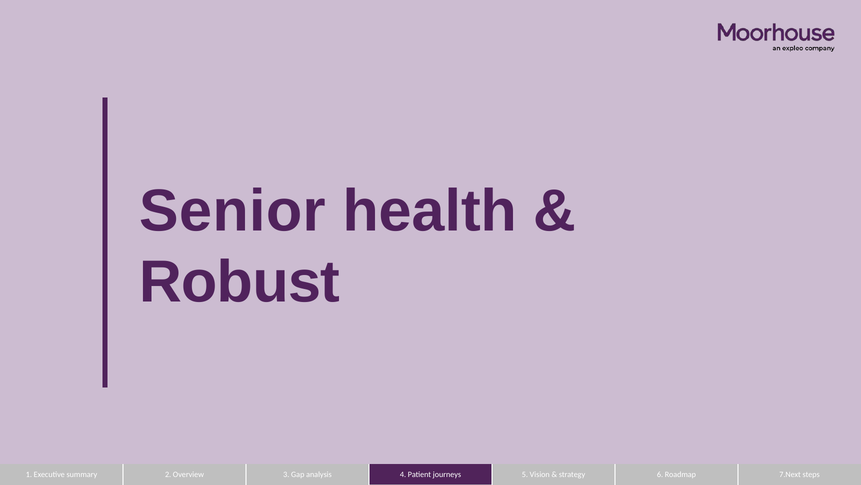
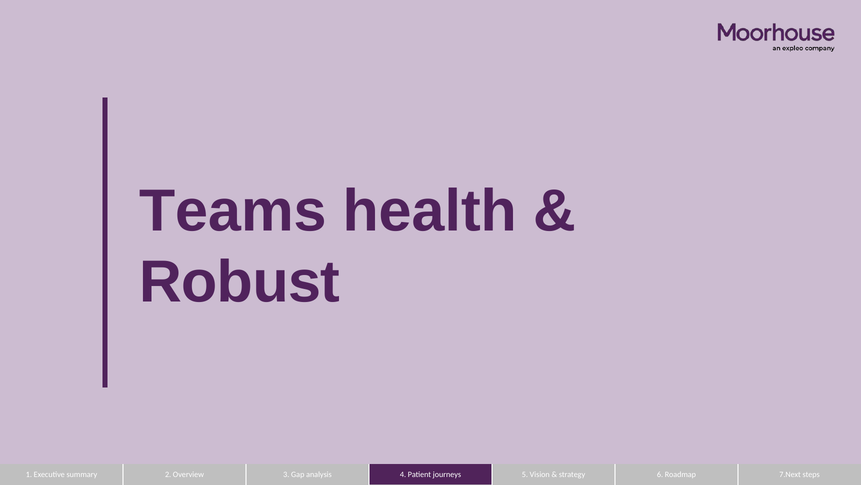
Senior: Senior -> Teams
